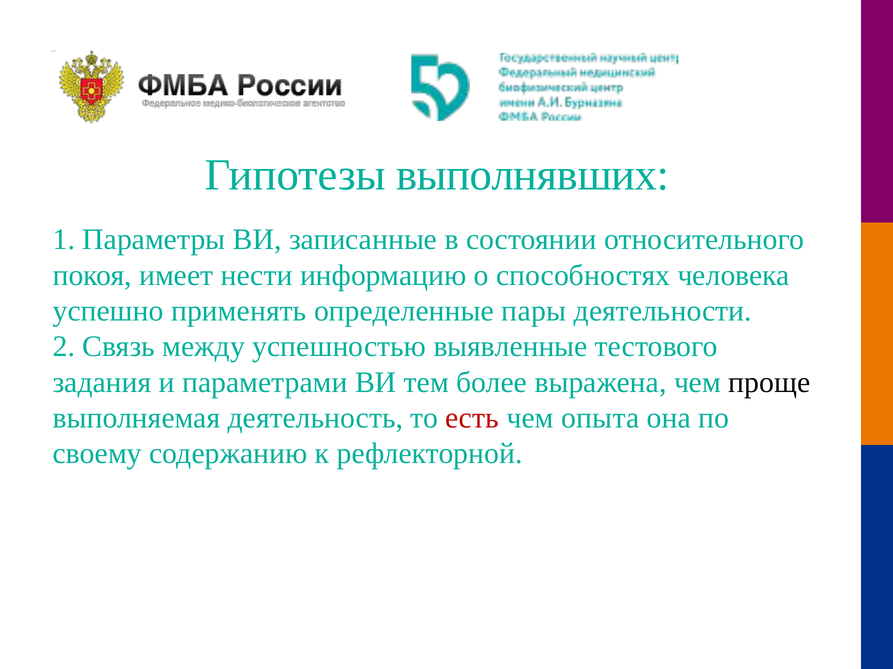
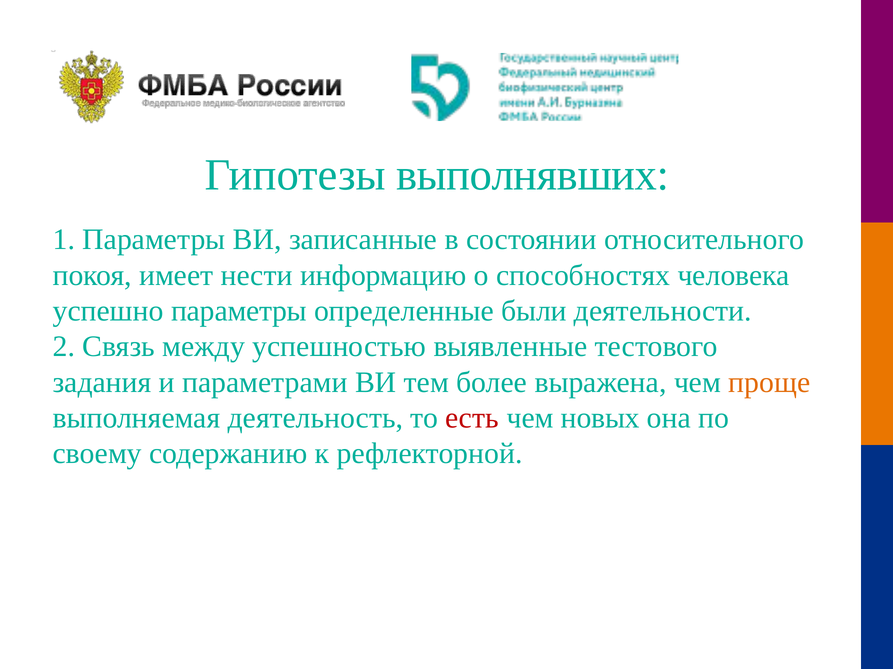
успешно применять: применять -> параметры
пары: пары -> были
проще colour: black -> orange
опыта: опыта -> новых
